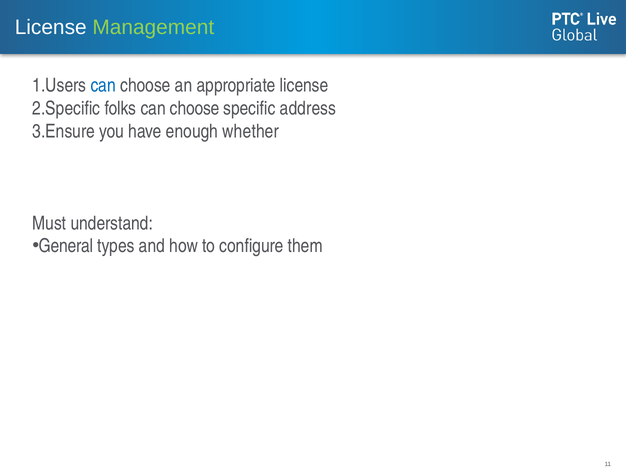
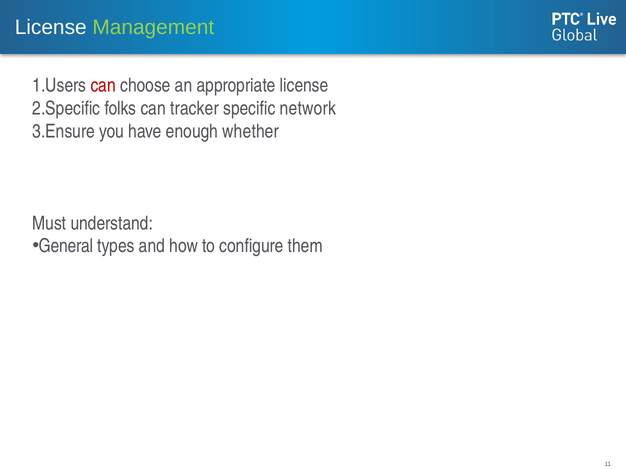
can at (103, 85) colour: blue -> red
folks can choose: choose -> tracker
address: address -> network
